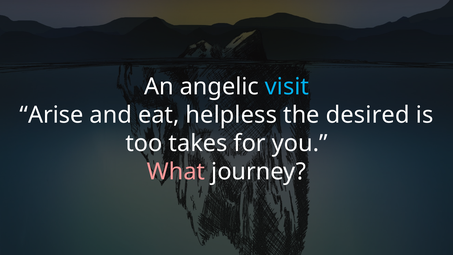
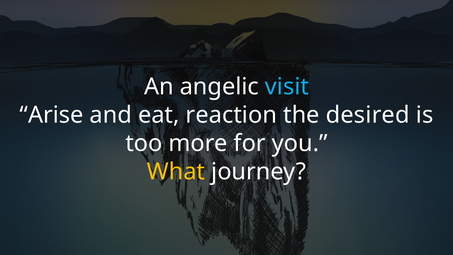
helpless: helpless -> reaction
takes: takes -> more
What colour: pink -> yellow
